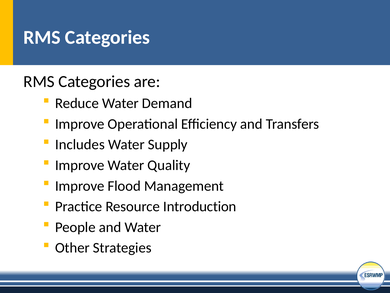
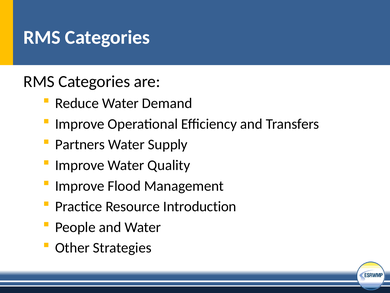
Includes: Includes -> Partners
